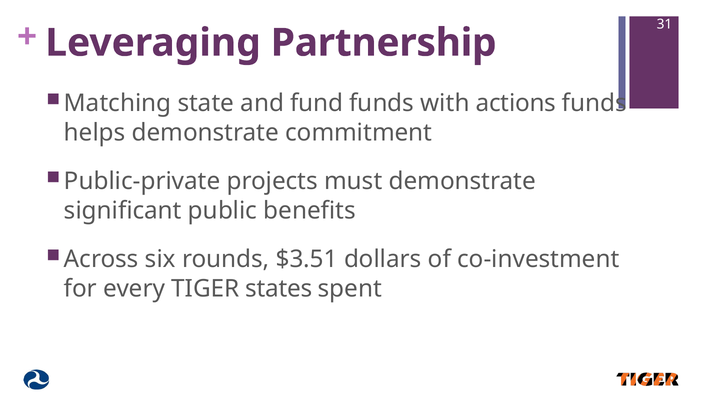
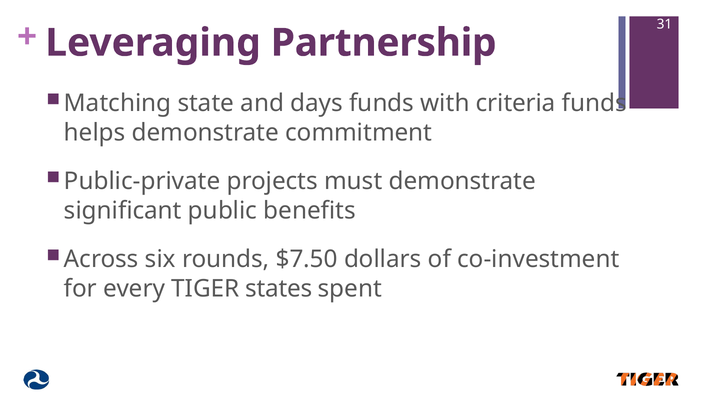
fund: fund -> days
actions: actions -> criteria
$3.51: $3.51 -> $7.50
